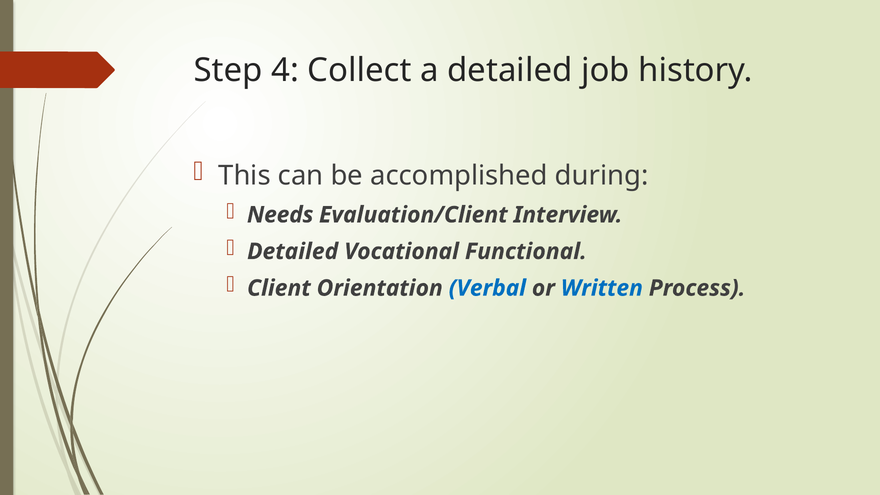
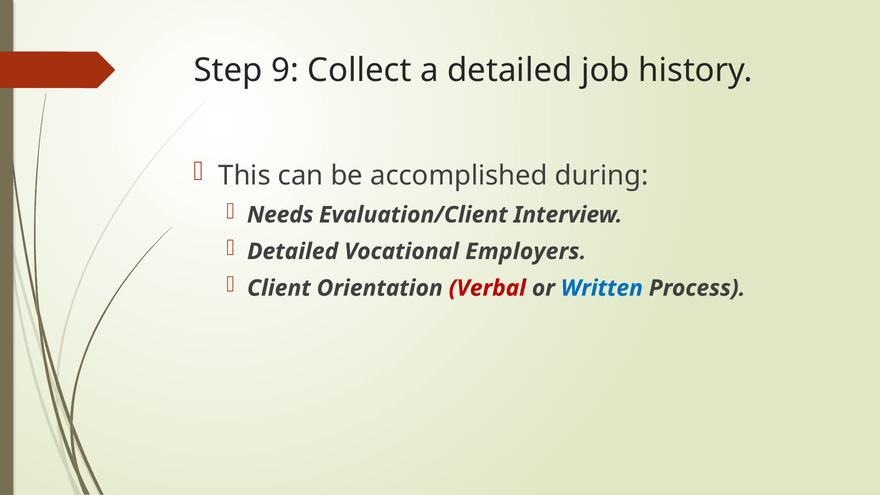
4: 4 -> 9
Functional: Functional -> Employers
Verbal colour: blue -> red
